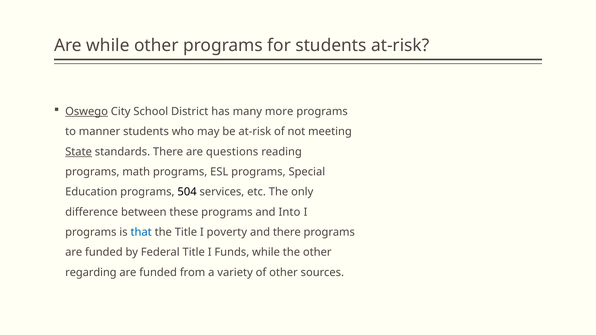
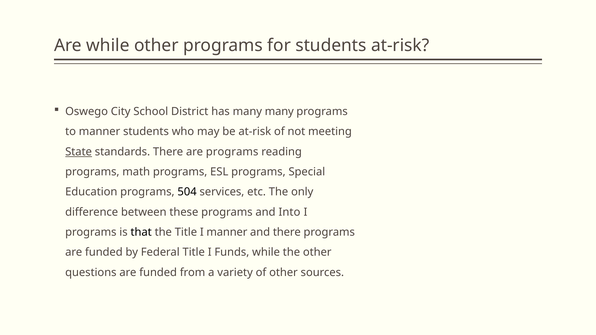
Oswego underline: present -> none
many more: more -> many
are questions: questions -> programs
that colour: blue -> black
I poverty: poverty -> manner
regarding: regarding -> questions
